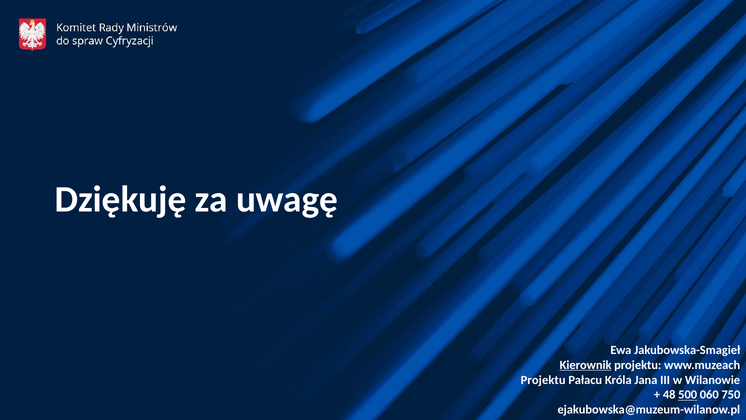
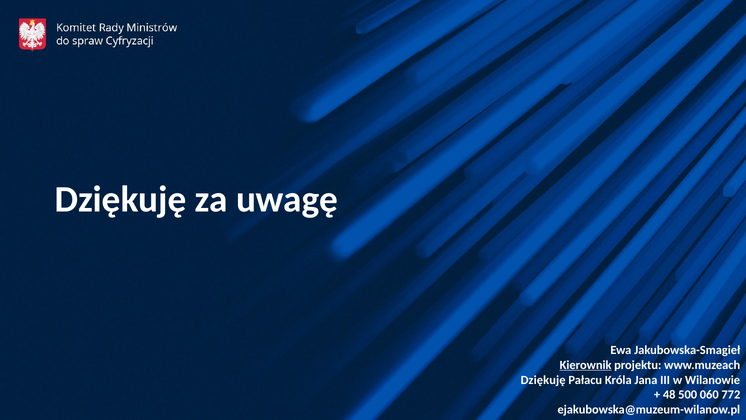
Projektu at (543, 380): Projektu -> Dziękuję
500 underline: present -> none
750: 750 -> 772
